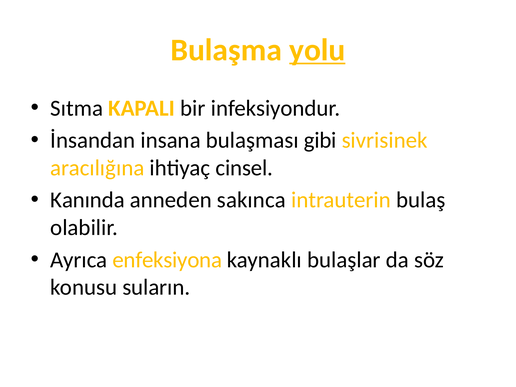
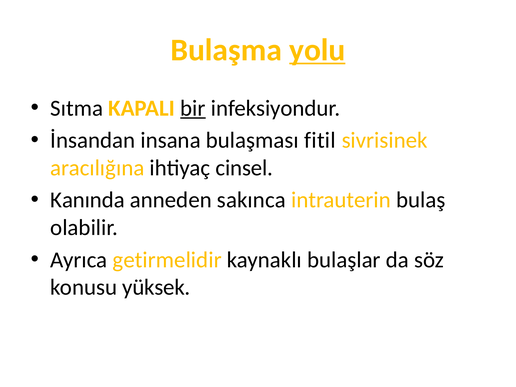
bir underline: none -> present
gibi: gibi -> fitil
enfeksiyona: enfeksiyona -> getirmelidir
suların: suların -> yüksek
